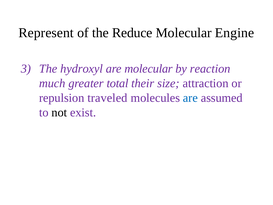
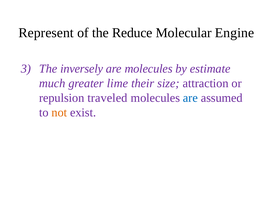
hydroxyl: hydroxyl -> inversely
are molecular: molecular -> molecules
reaction: reaction -> estimate
total: total -> lime
not colour: black -> orange
